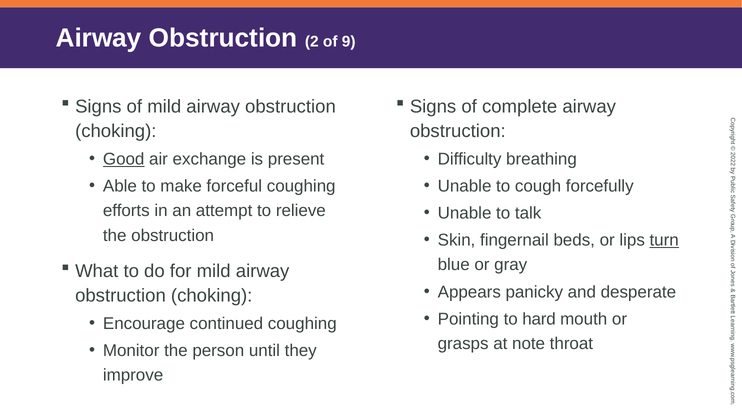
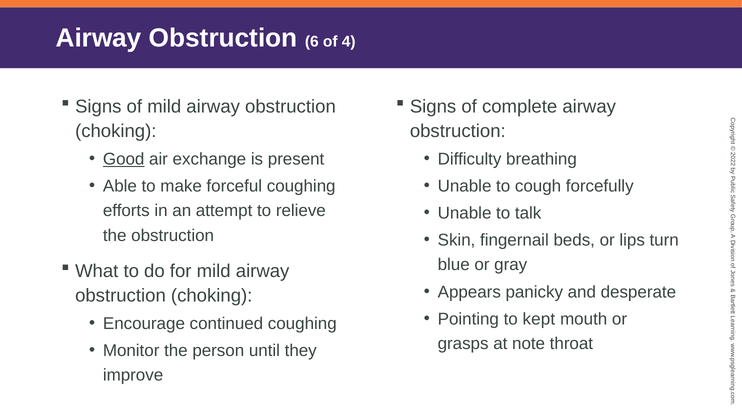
Obstruction 2: 2 -> 6
9: 9 -> 4
turn underline: present -> none
hard: hard -> kept
